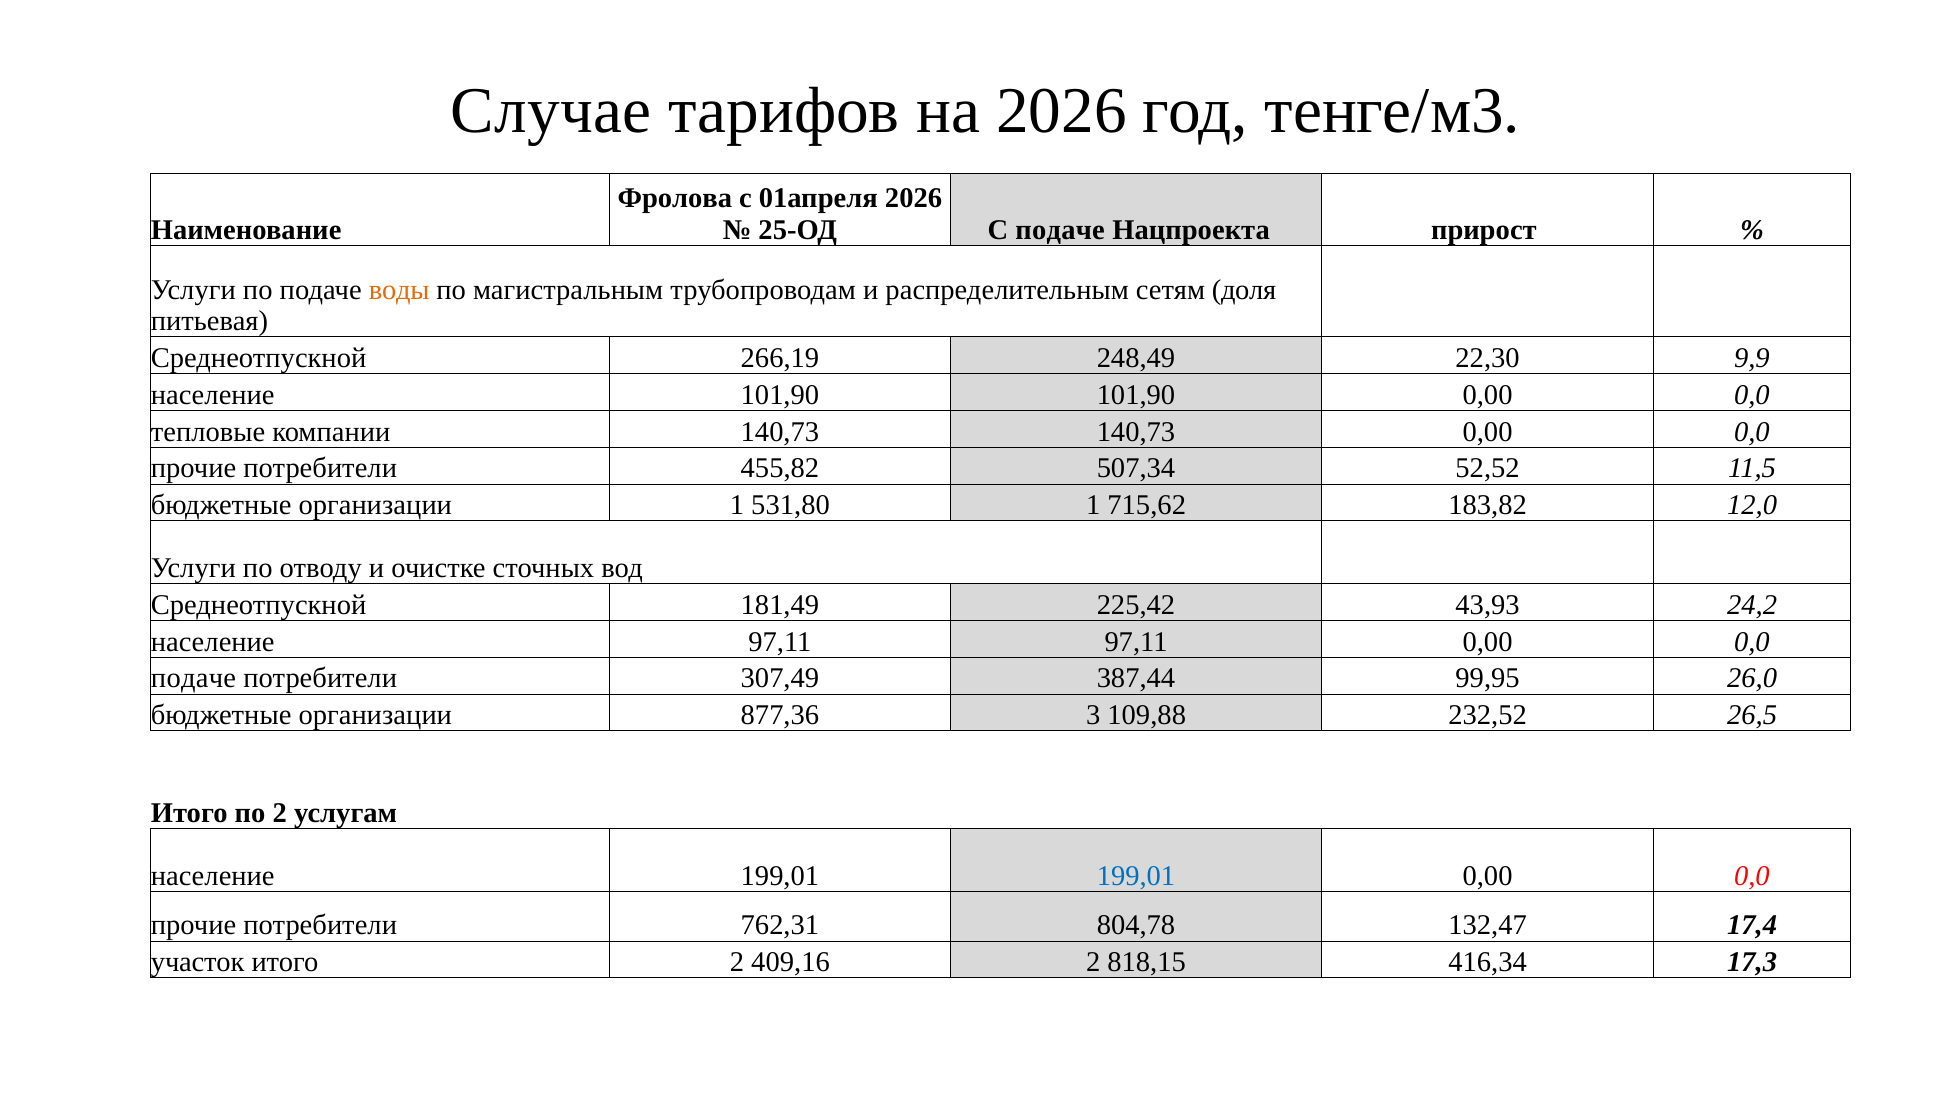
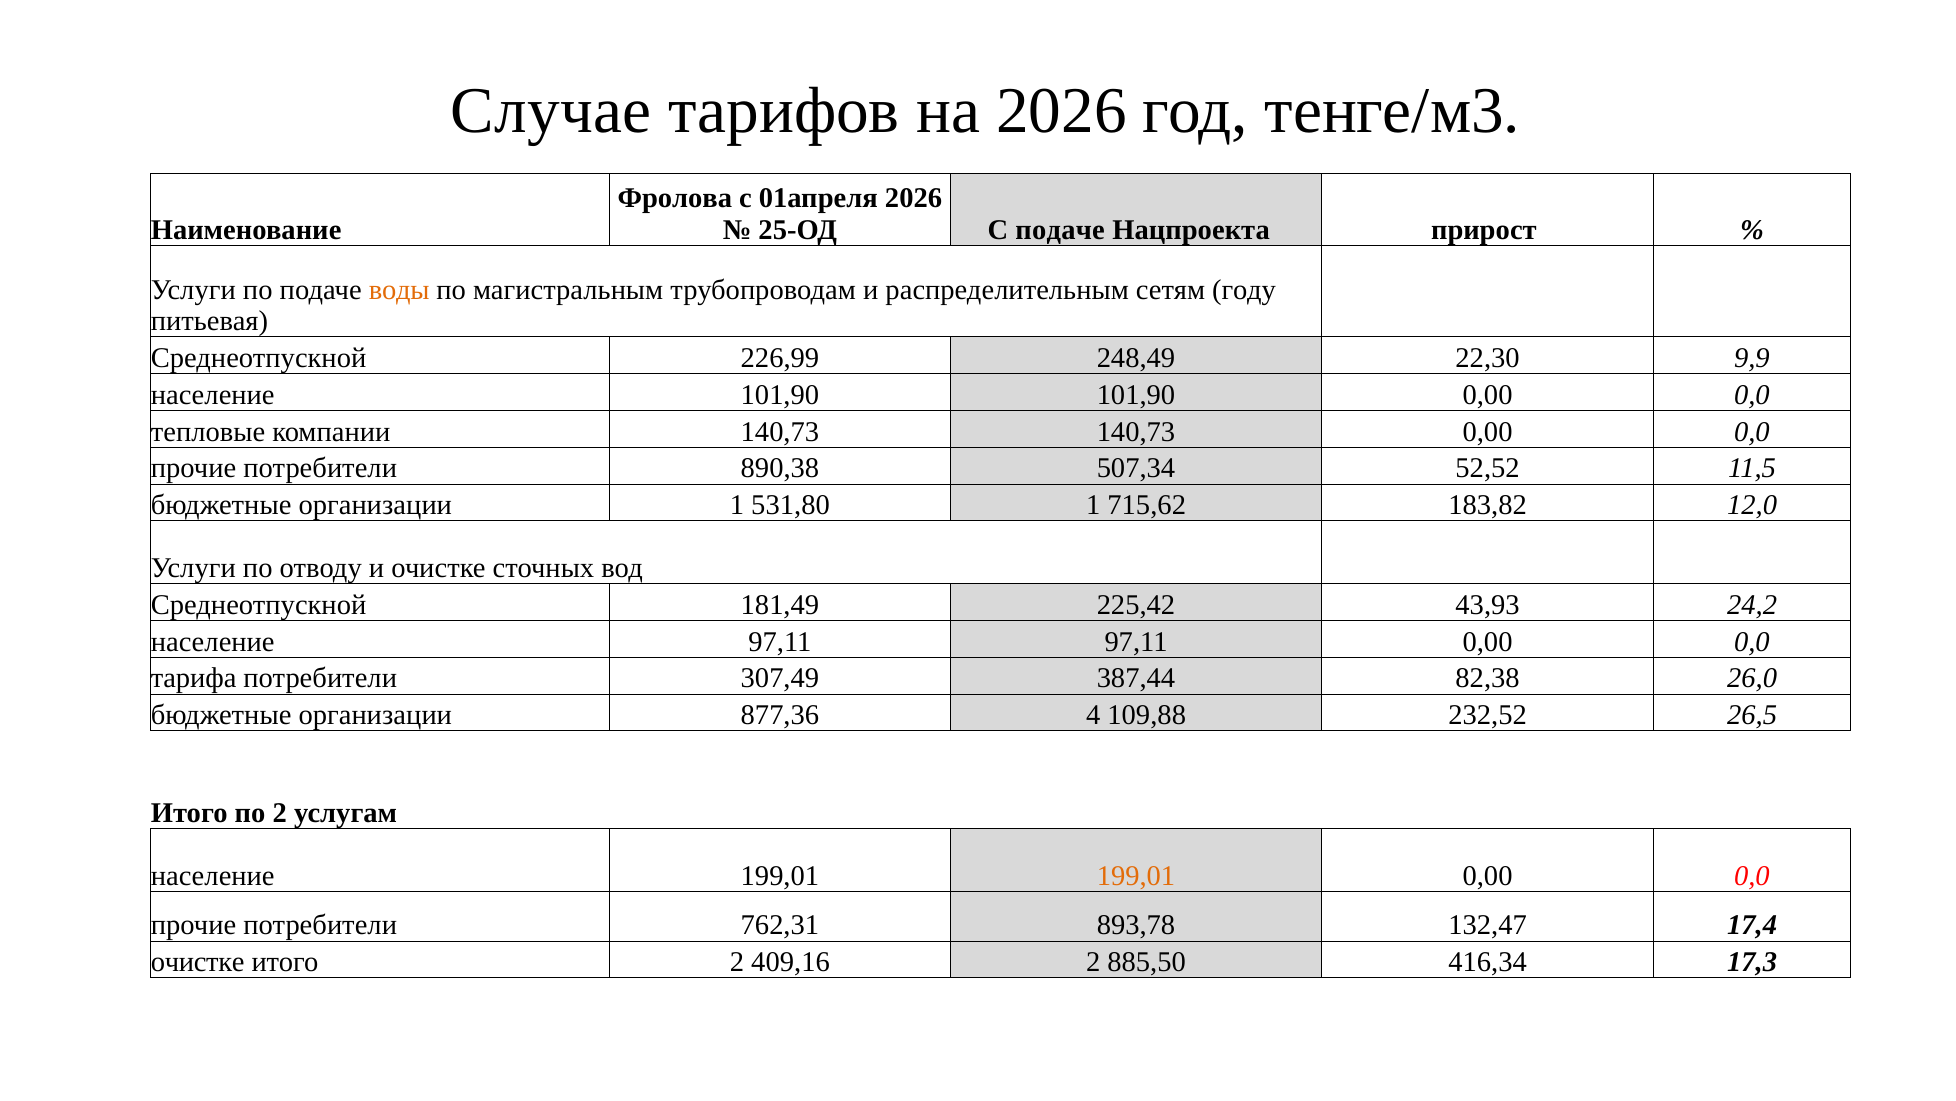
доля: доля -> году
266,19: 266,19 -> 226,99
455,82: 455,82 -> 890,38
подаче at (193, 678): подаче -> тарифа
99,95: 99,95 -> 82,38
3: 3 -> 4
199,01 at (1136, 875) colour: blue -> orange
804,78: 804,78 -> 893,78
участок at (198, 962): участок -> очистке
818,15: 818,15 -> 885,50
